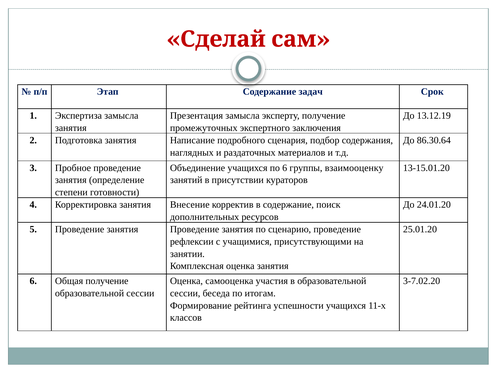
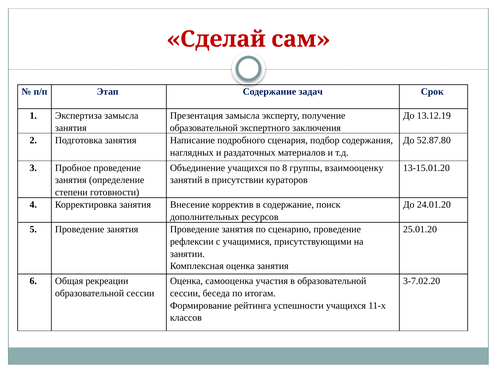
промежуточных at (204, 128): промежуточных -> образовательной
86.30.64: 86.30.64 -> 52.87.80
по 6: 6 -> 8
Общая получение: получение -> рекреации
